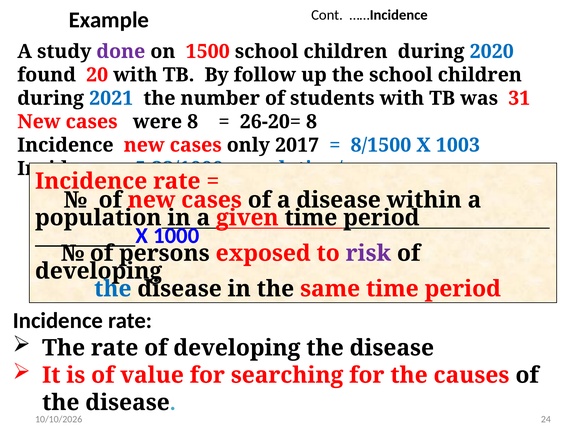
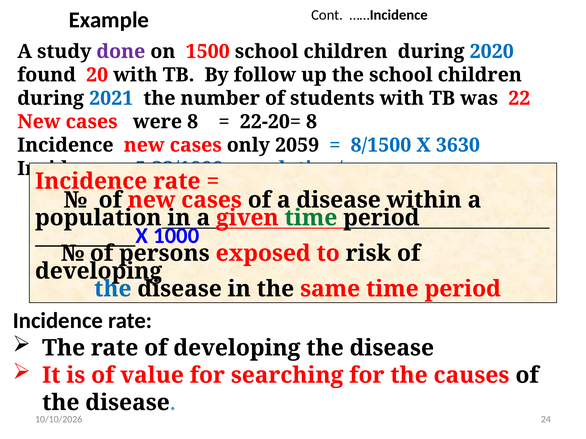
31: 31 -> 22
26-20=: 26-20= -> 22-20=
2017: 2017 -> 2059
1003: 1003 -> 3630
time at (311, 218) colour: black -> green
risk colour: purple -> black
